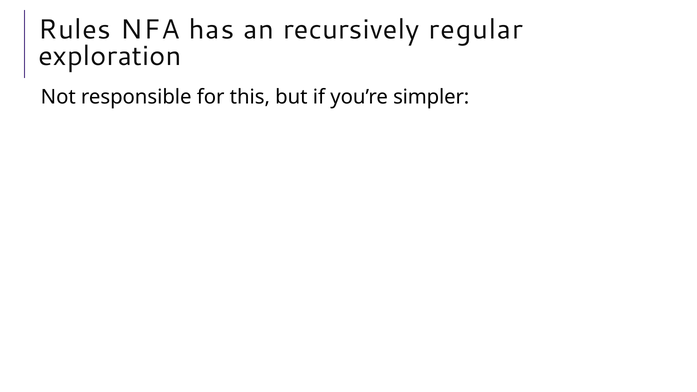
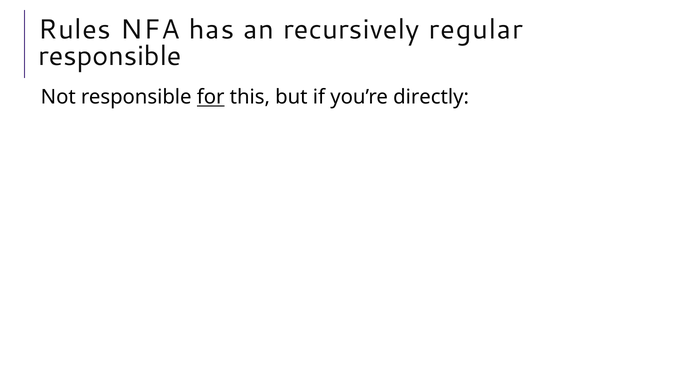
exploration at (110, 56): exploration -> responsible
for underline: none -> present
simpler: simpler -> directly
